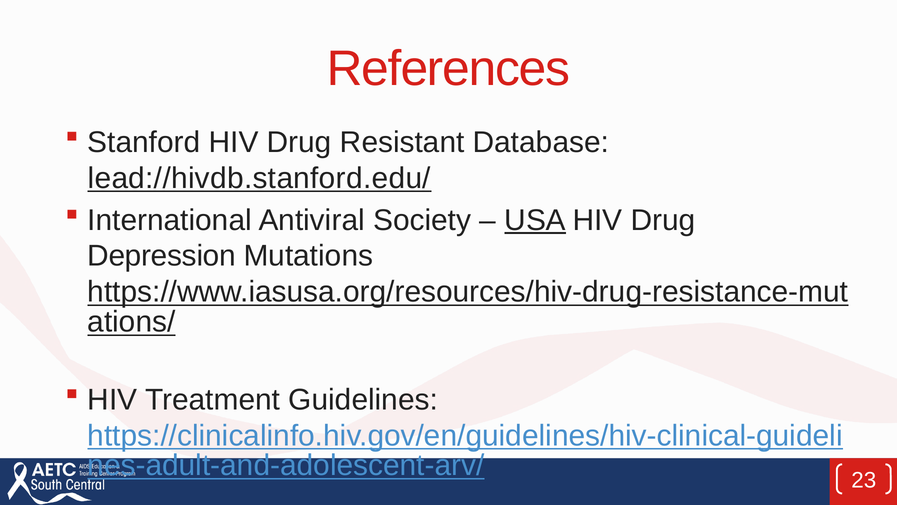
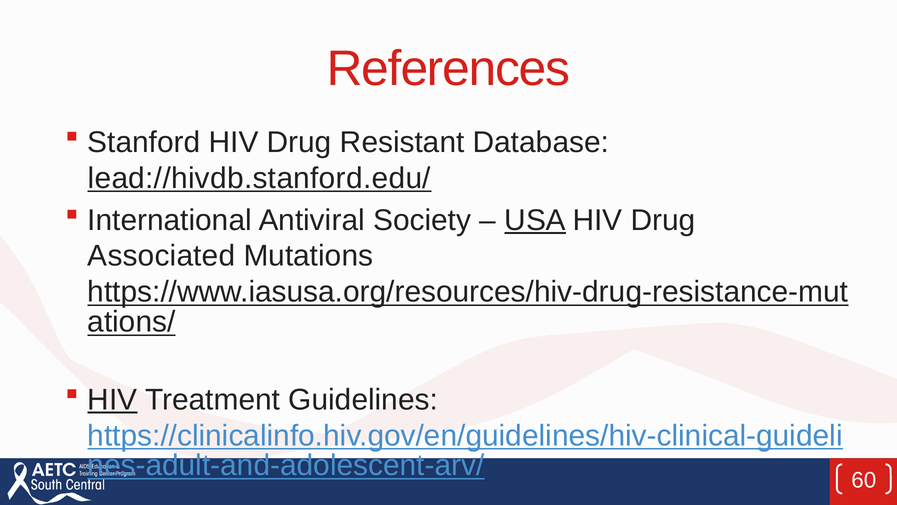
Depression: Depression -> Associated
HIV at (112, 399) underline: none -> present
23: 23 -> 60
